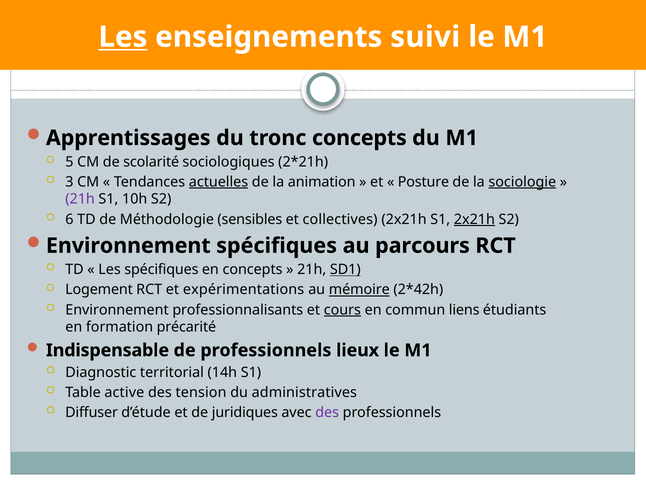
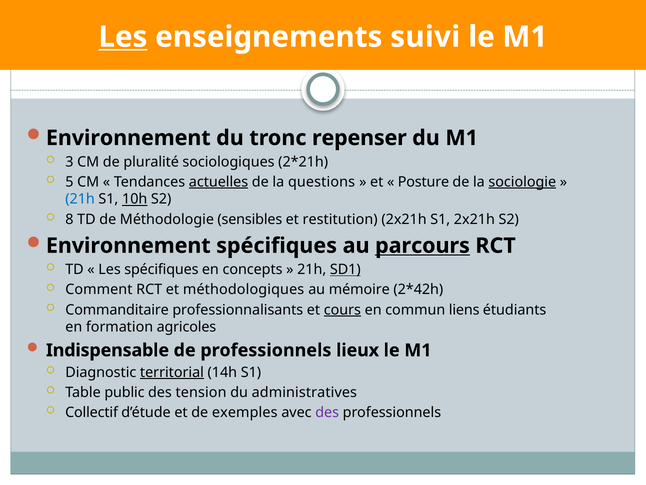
Apprentissages at (128, 138): Apprentissages -> Environnement
tronc concepts: concepts -> repenser
5: 5 -> 3
scolarité: scolarité -> pluralité
3: 3 -> 5
animation: animation -> questions
21h at (80, 199) colour: purple -> blue
10h underline: none -> present
6: 6 -> 8
collectives: collectives -> restitution
2x21h at (474, 219) underline: present -> none
parcours underline: none -> present
Logement: Logement -> Comment
expérimentations: expérimentations -> méthodologiques
mémoire underline: present -> none
Environnement at (117, 310): Environnement -> Commanditaire
précarité: précarité -> agricoles
territorial underline: none -> present
active: active -> public
Diffuser: Diffuser -> Collectif
juridiques: juridiques -> exemples
